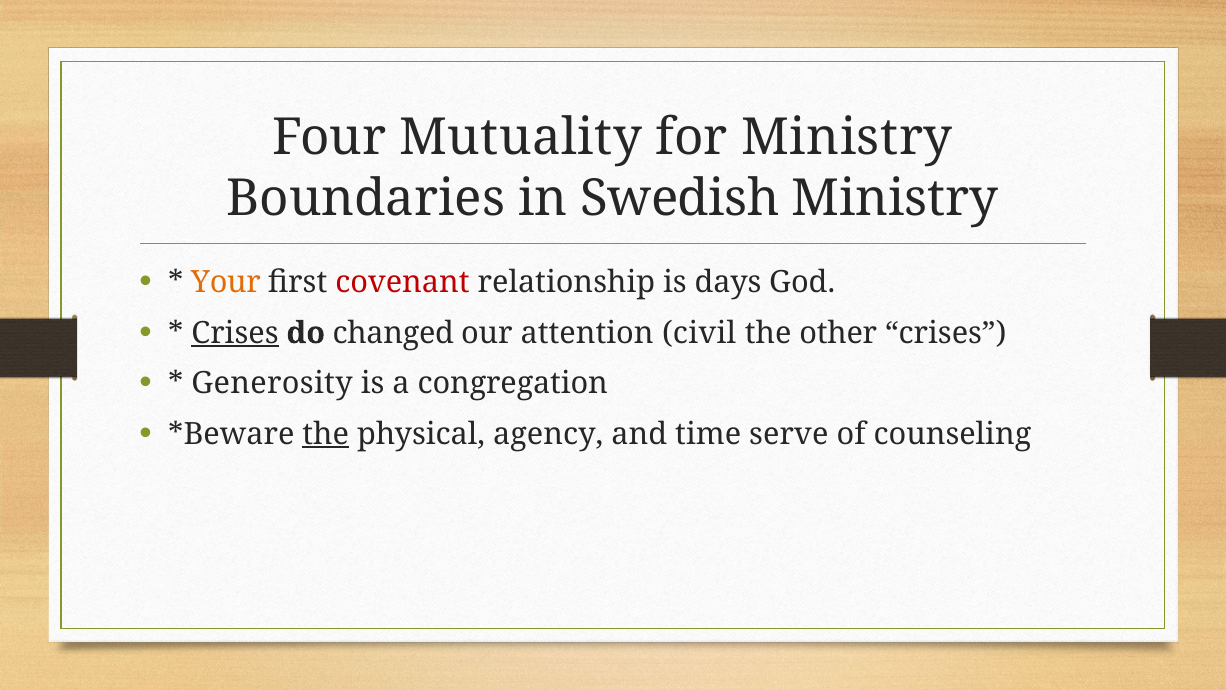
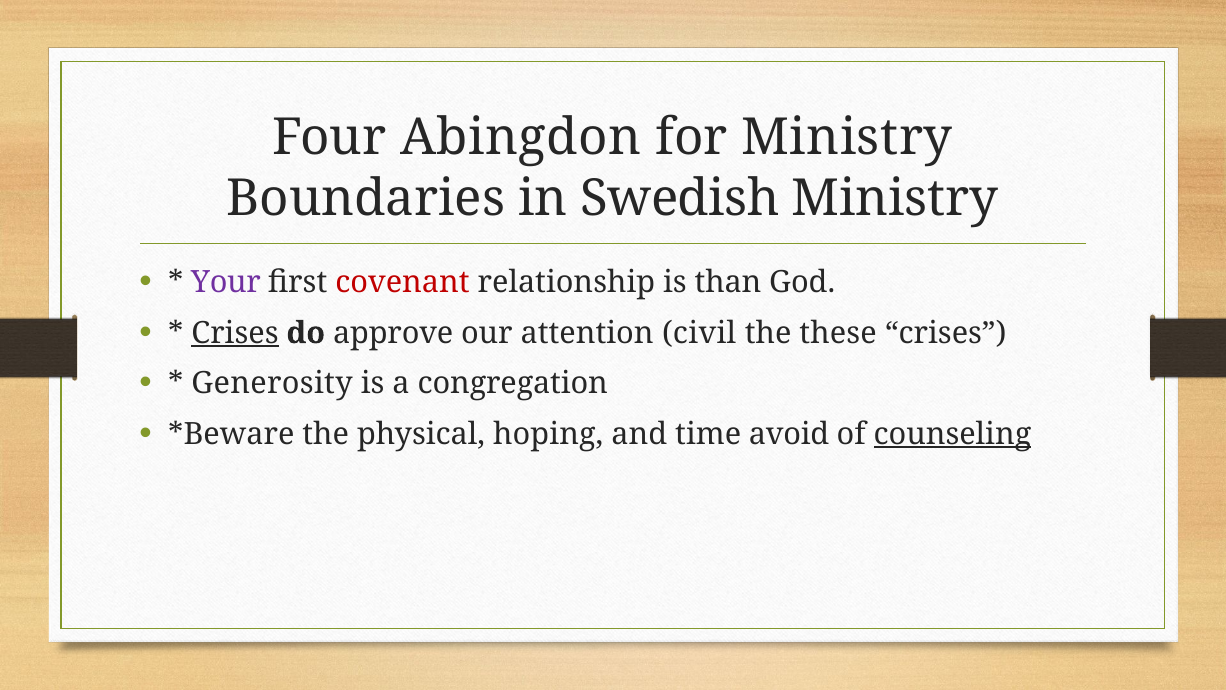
Mutuality: Mutuality -> Abingdon
Your colour: orange -> purple
days: days -> than
changed: changed -> approve
other: other -> these
the at (326, 434) underline: present -> none
agency: agency -> hoping
serve: serve -> avoid
counseling underline: none -> present
